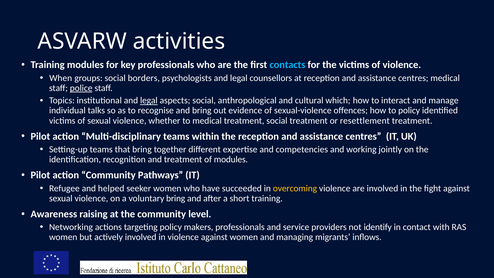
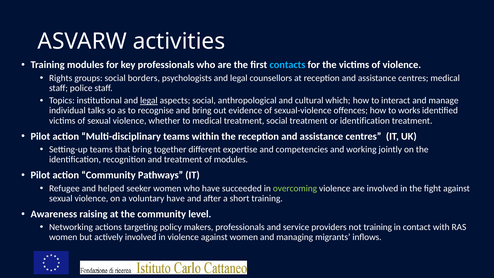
When: When -> Rights
police underline: present -> none
to policy: policy -> works
or resettlement: resettlement -> identification
overcoming colour: yellow -> light green
voluntary bring: bring -> have
not identify: identify -> training
